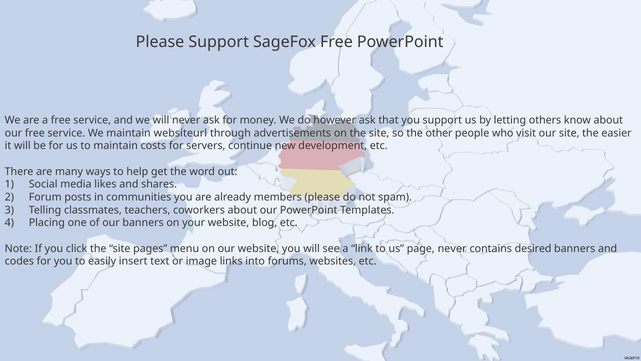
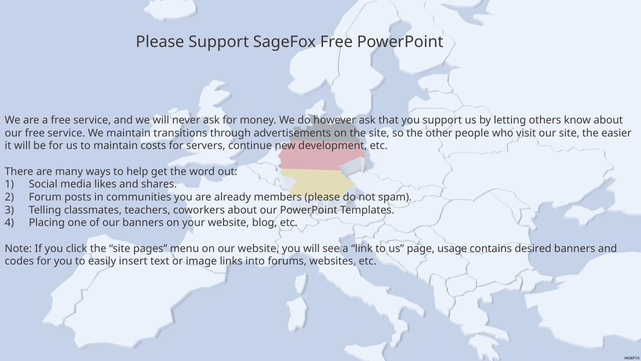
websiteurl: websiteurl -> transitions
page never: never -> usage
